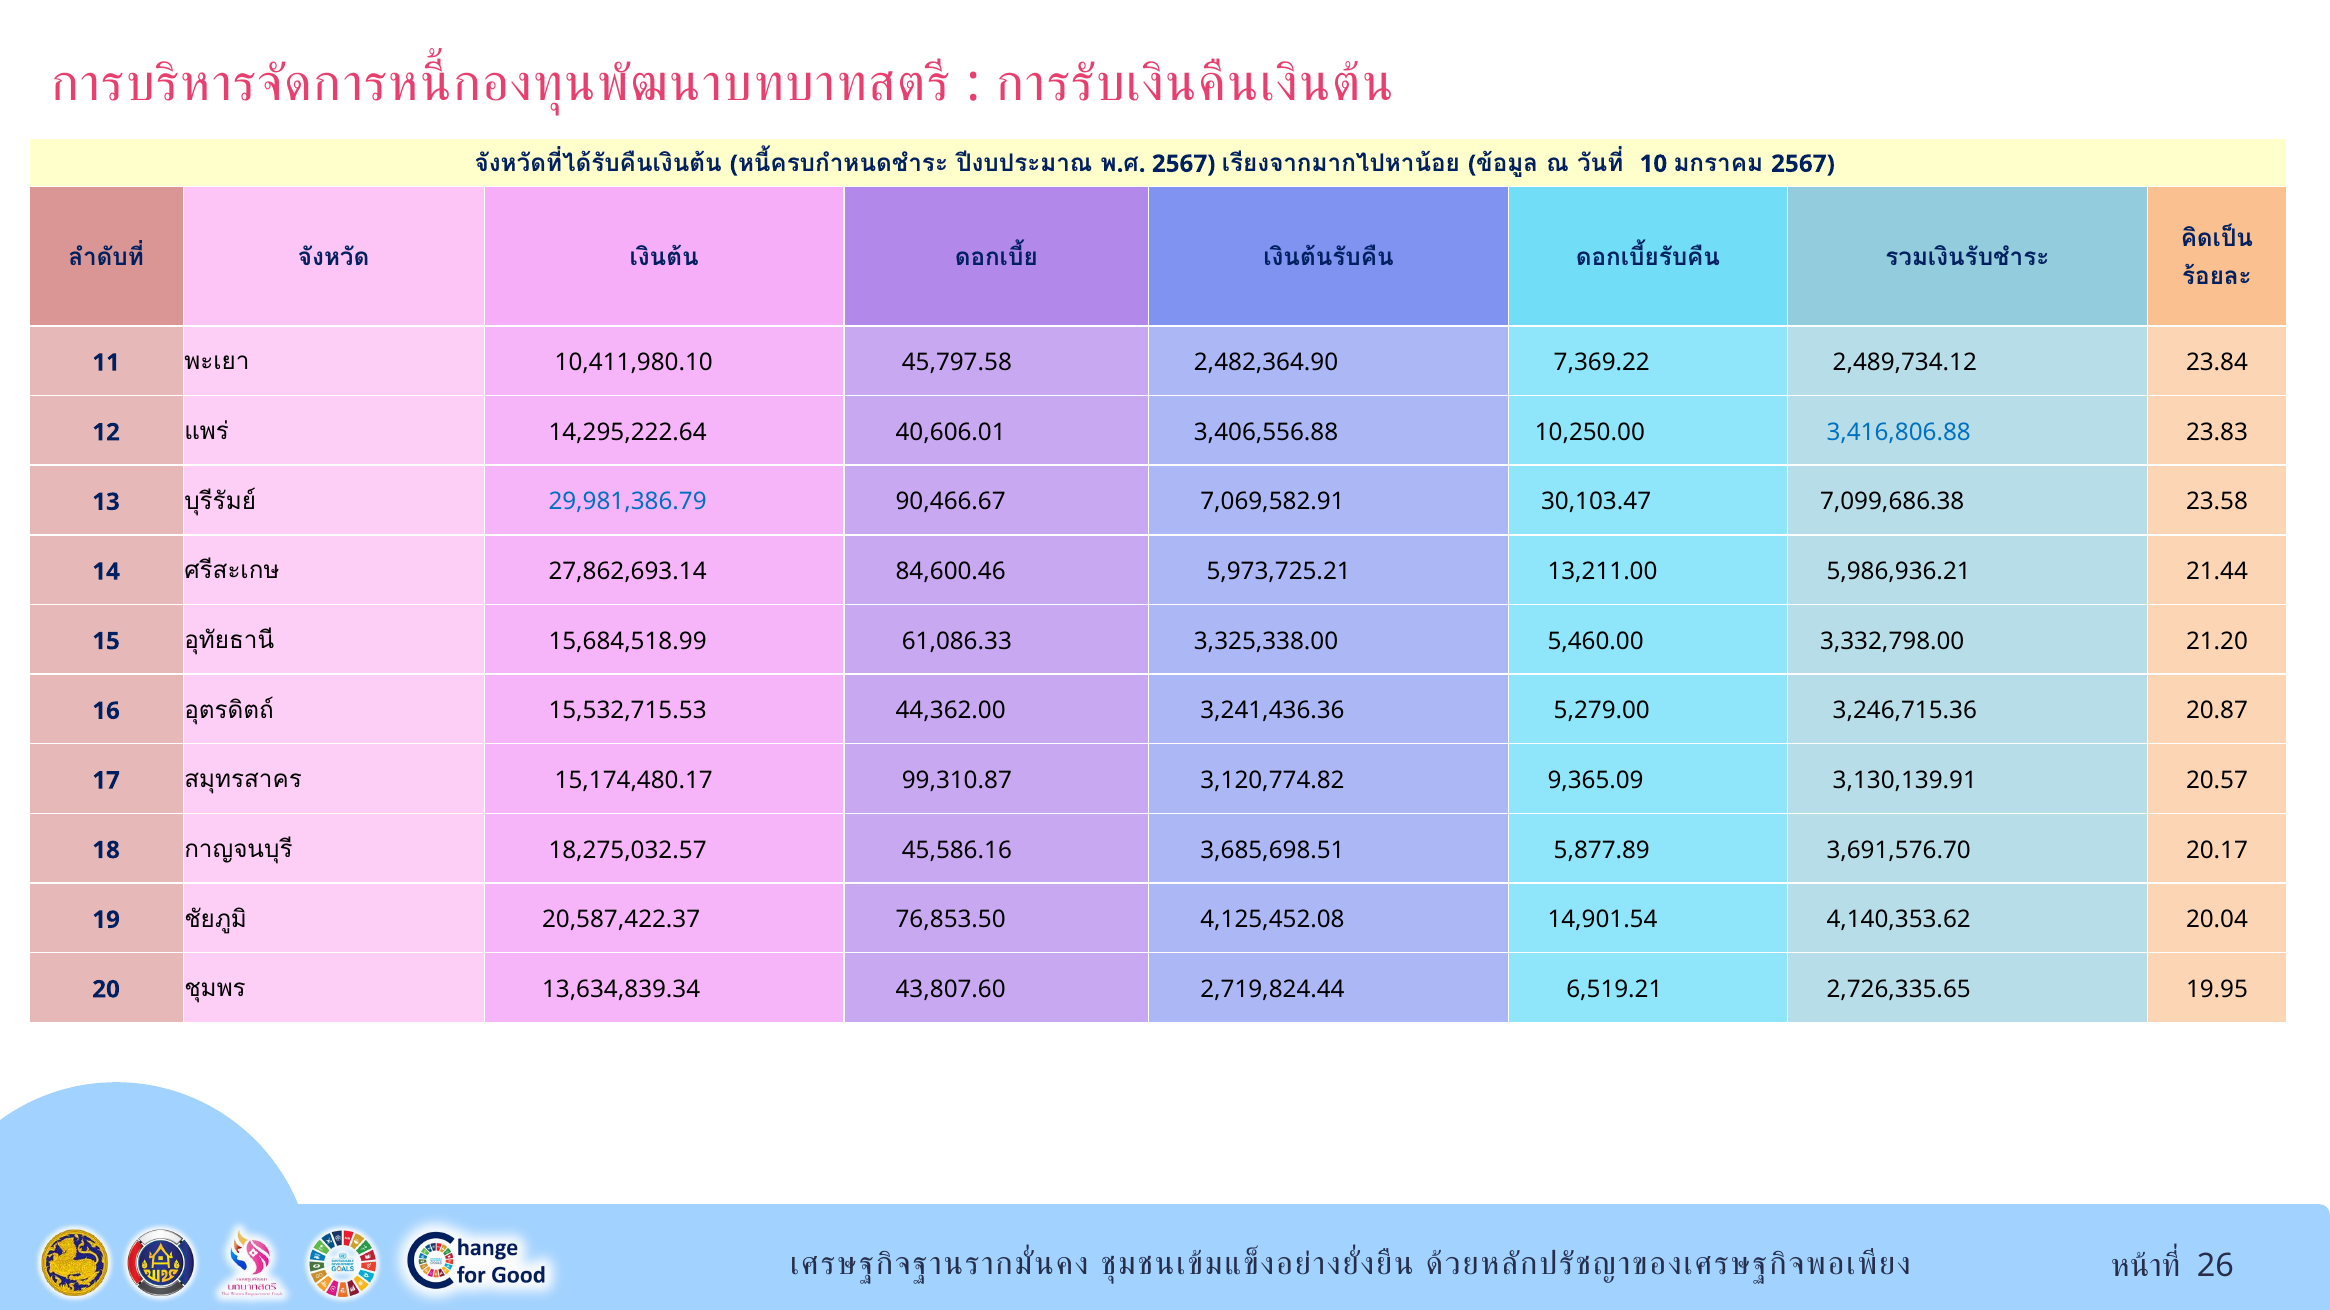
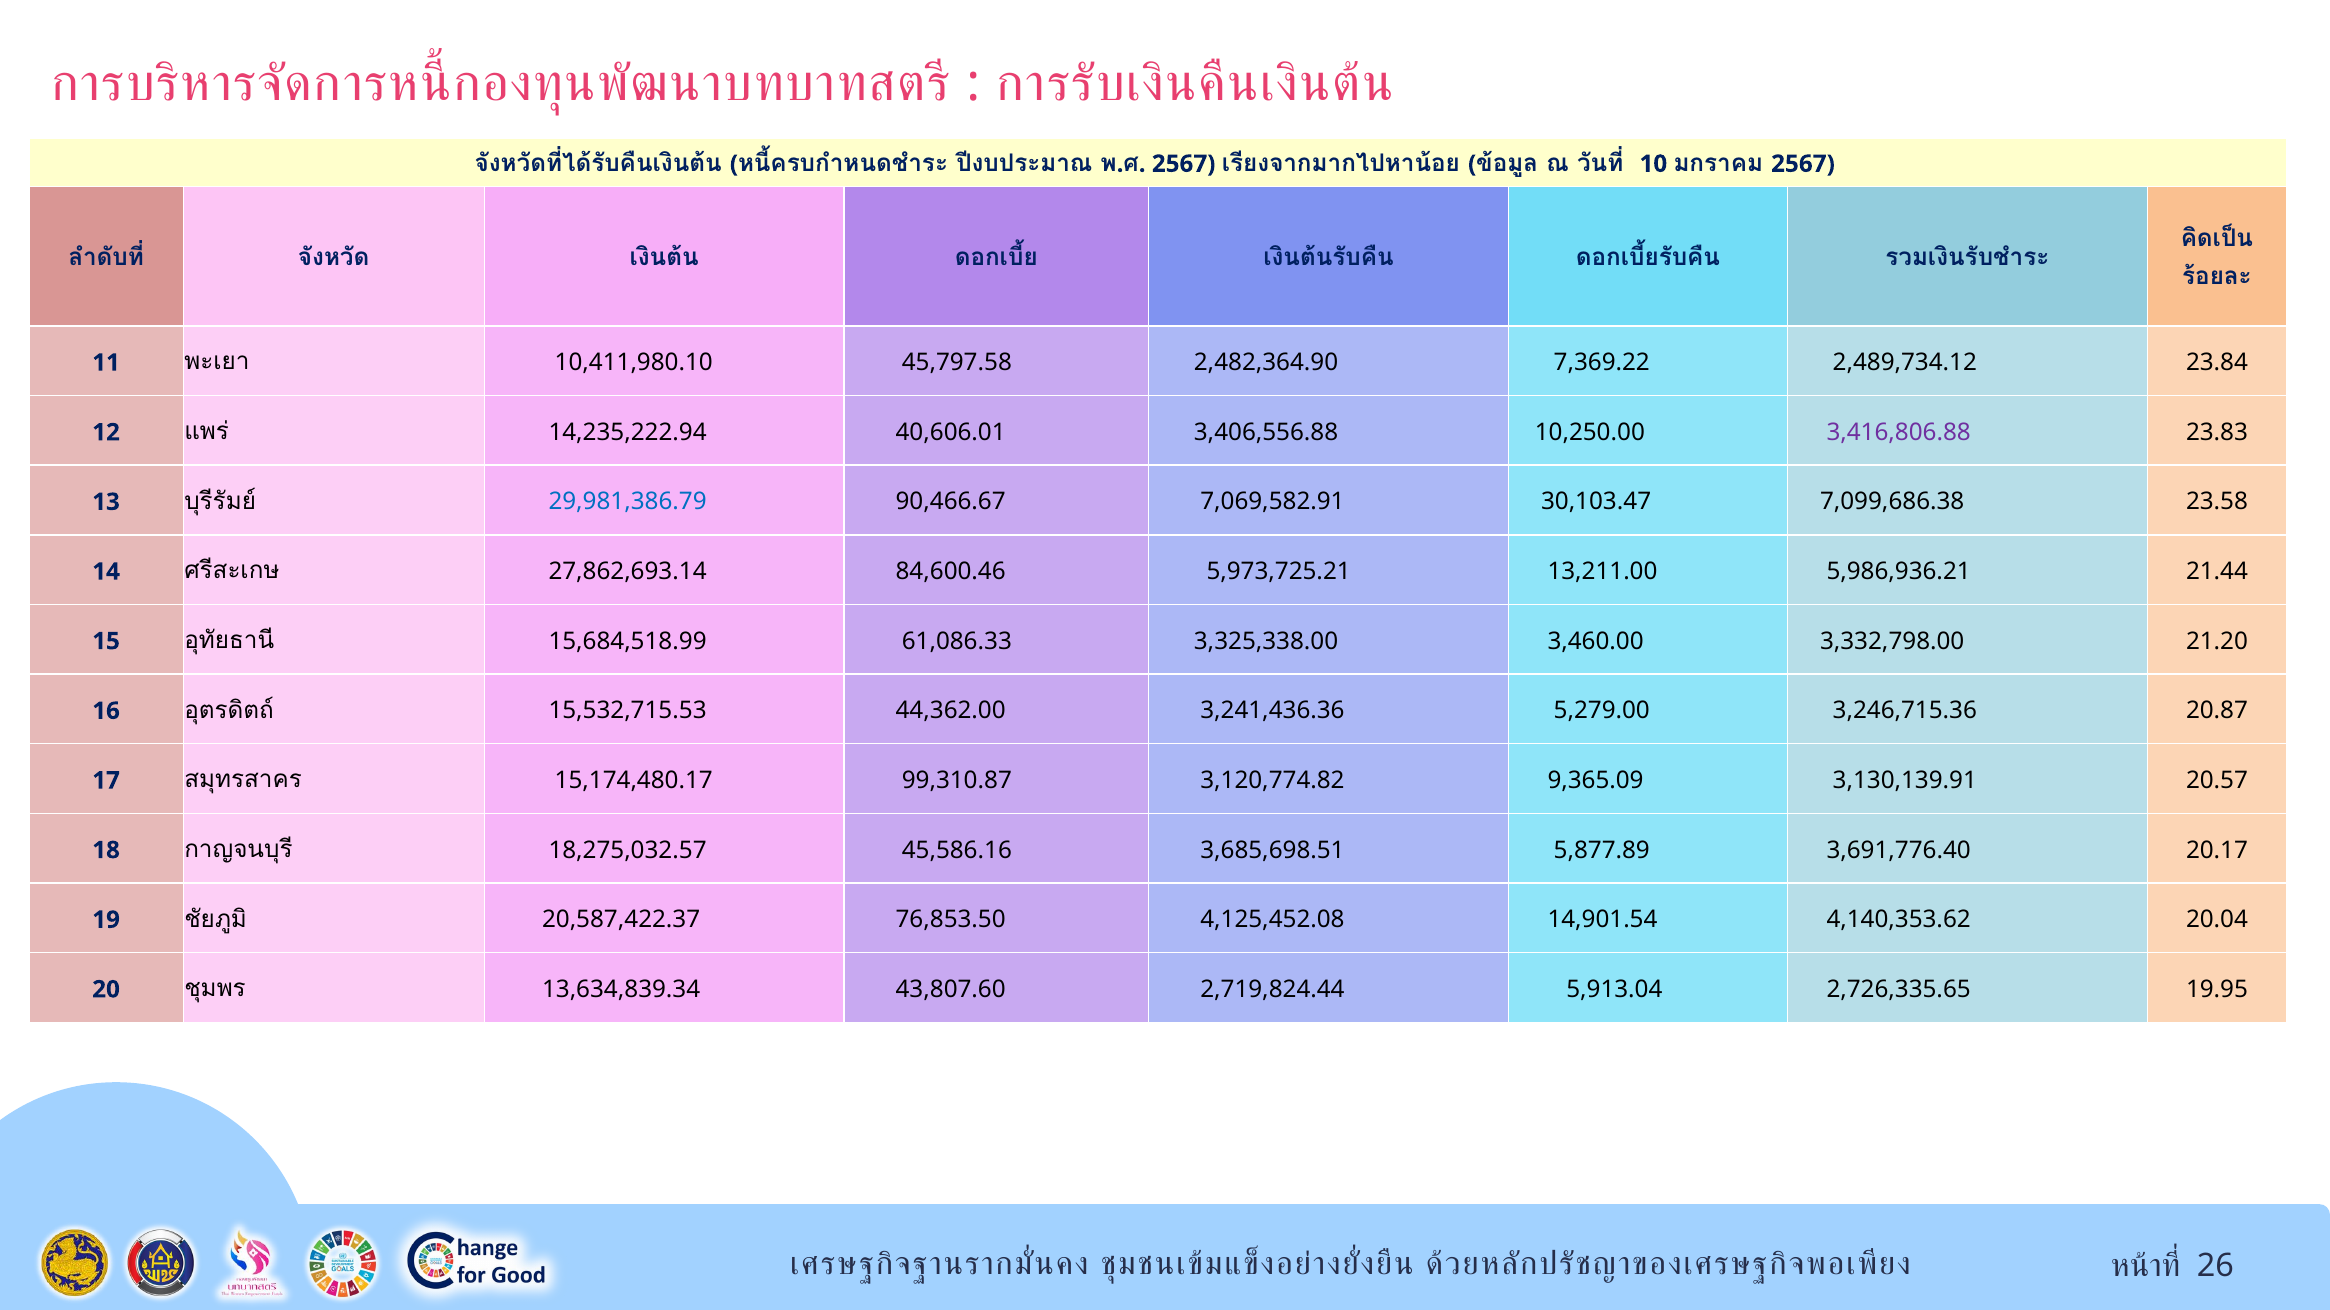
14,295,222.64: 14,295,222.64 -> 14,235,222.94
3,416,806.88 colour: blue -> purple
5,460.00: 5,460.00 -> 3,460.00
3,691,576.70: 3,691,576.70 -> 3,691,776.40
6,519.21: 6,519.21 -> 5,913.04
